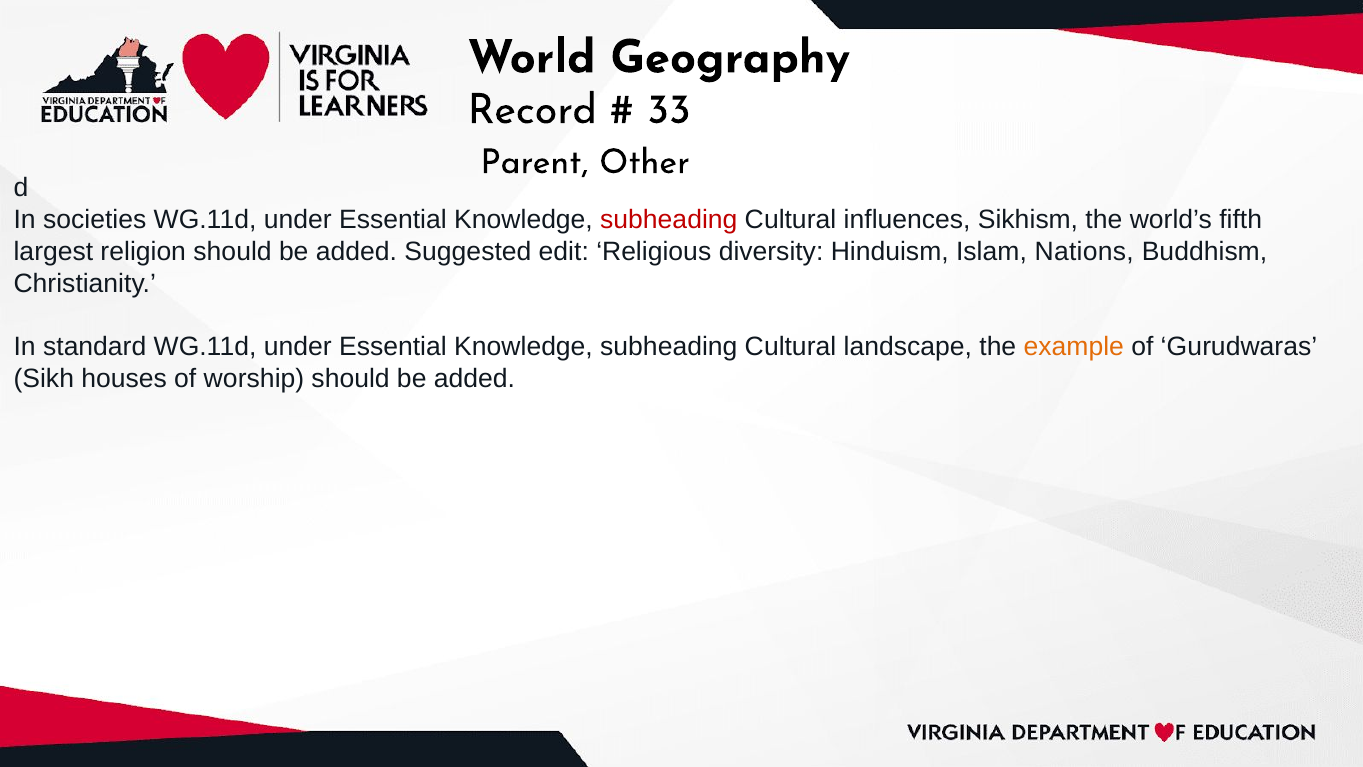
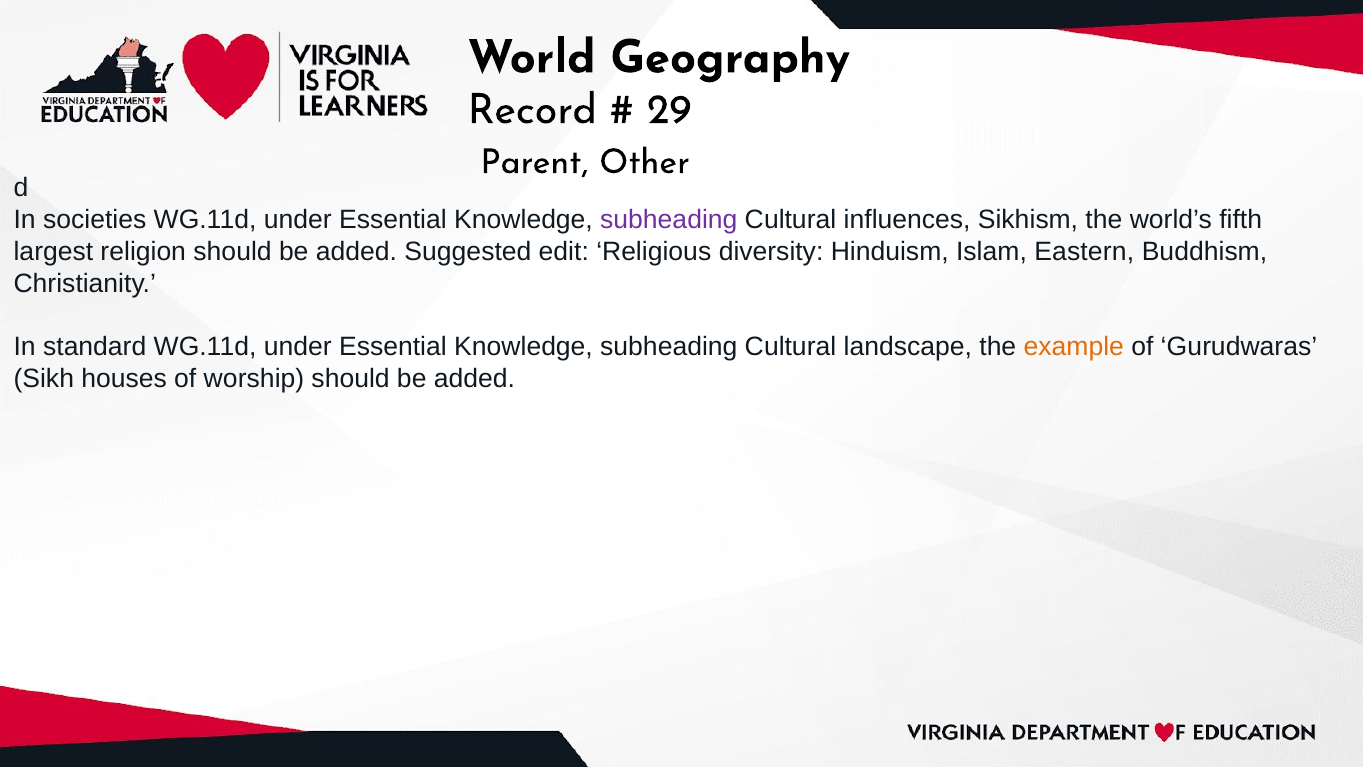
33: 33 -> 29
subheading at (669, 220) colour: red -> purple
Nations: Nations -> Eastern
